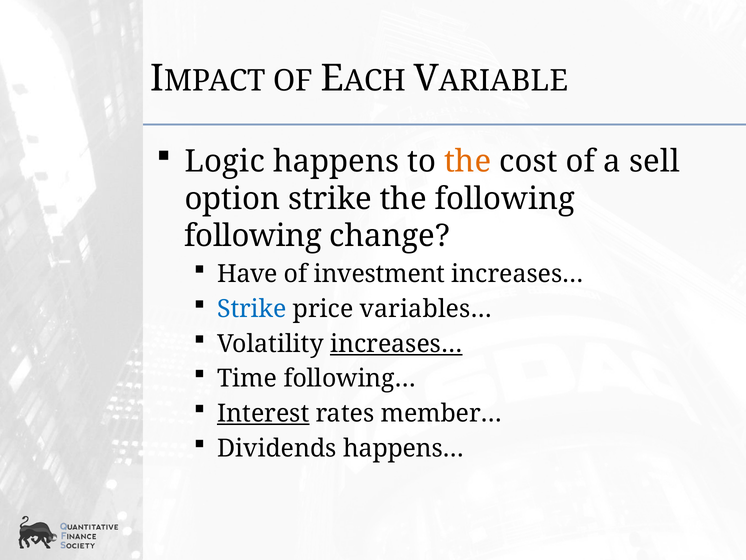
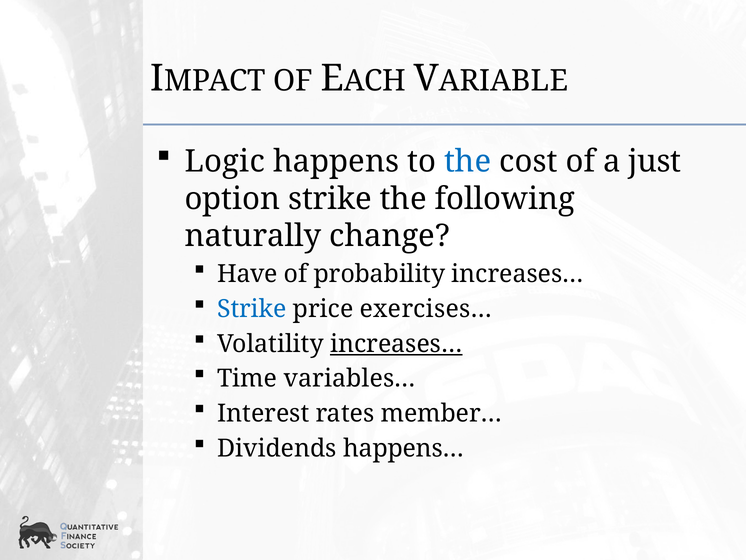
the at (468, 161) colour: orange -> blue
sell: sell -> just
following at (253, 236): following -> naturally
investment: investment -> probability
variables…: variables… -> exercises…
following…: following… -> variables…
Interest underline: present -> none
